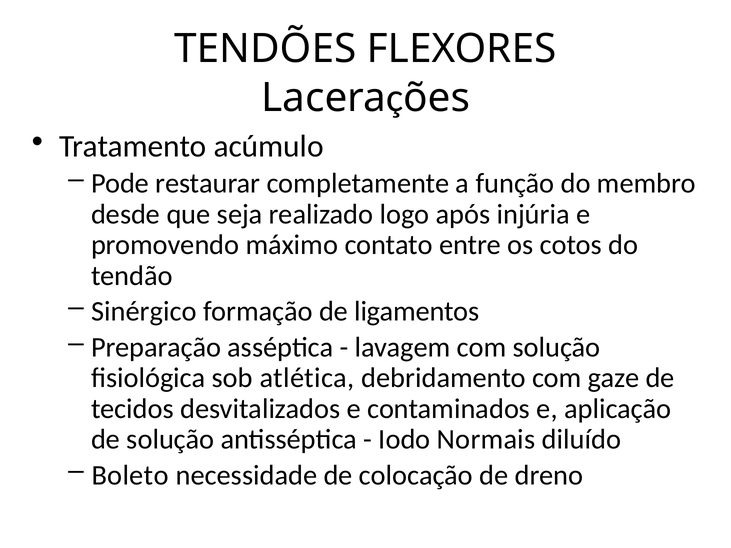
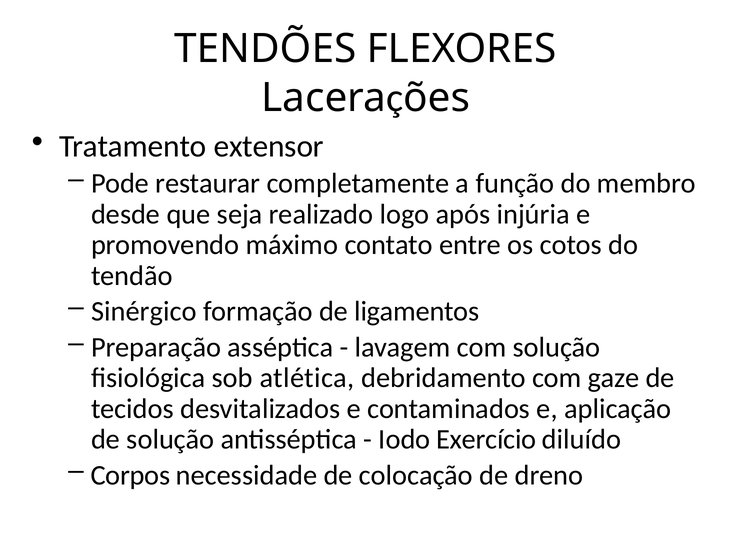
acúmulo: acúmulo -> extensor
Normais: Normais -> Exercício
Boleto: Boleto -> Corpos
